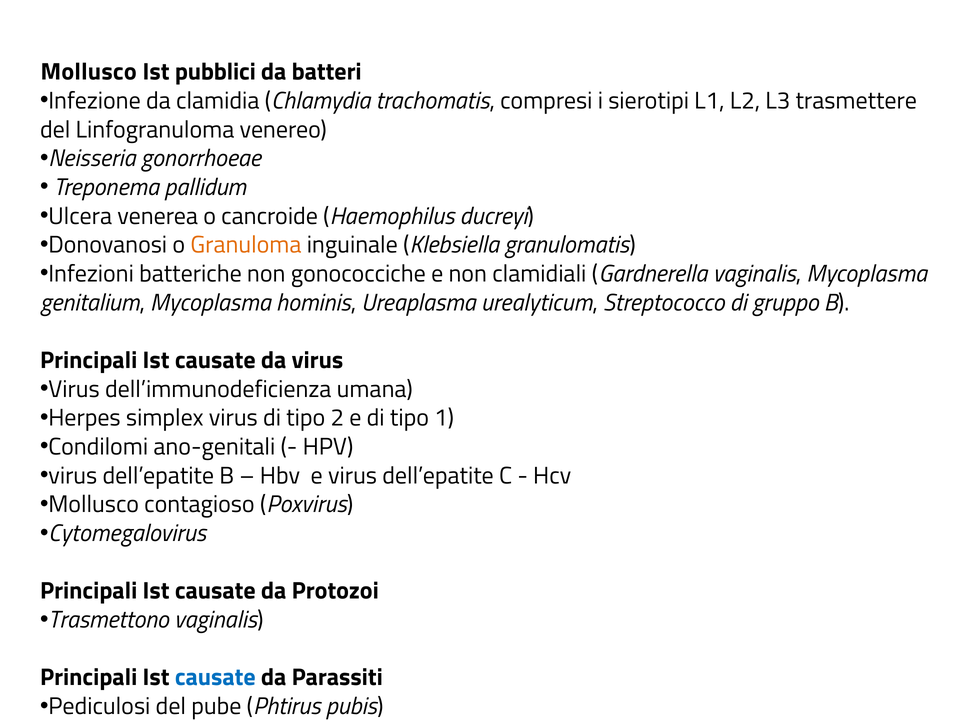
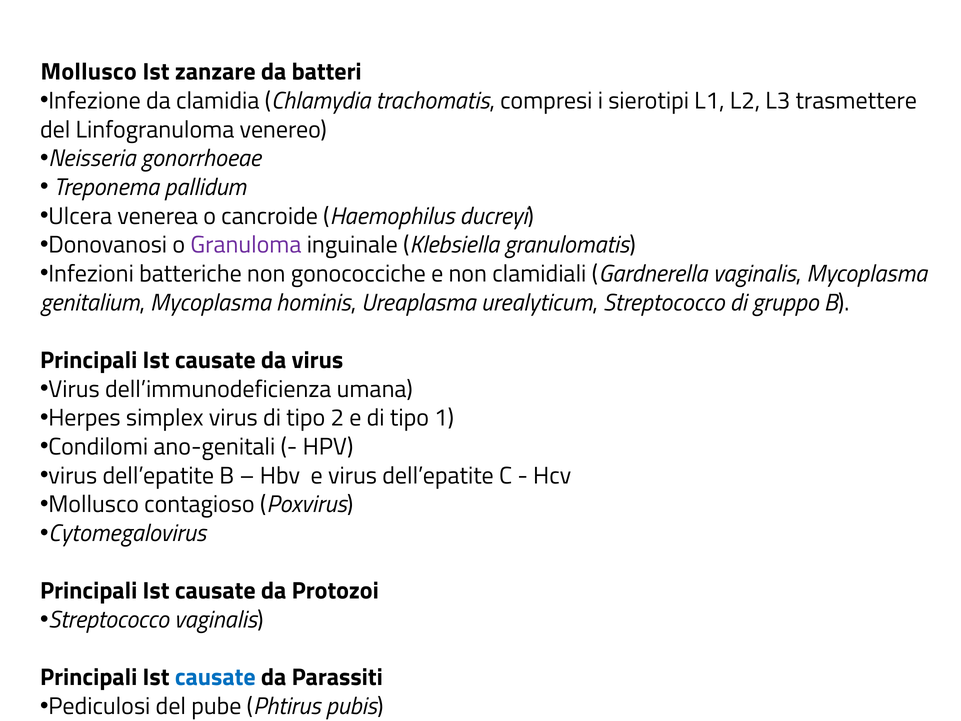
pubblici: pubblici -> zanzare
Granuloma colour: orange -> purple
Trasmettono at (109, 620): Trasmettono -> Streptococco
